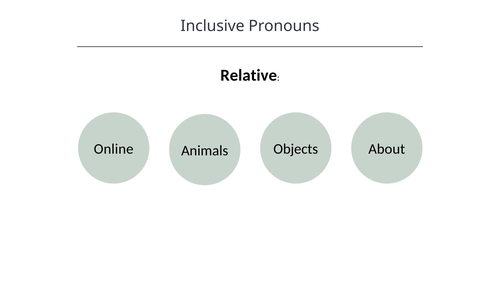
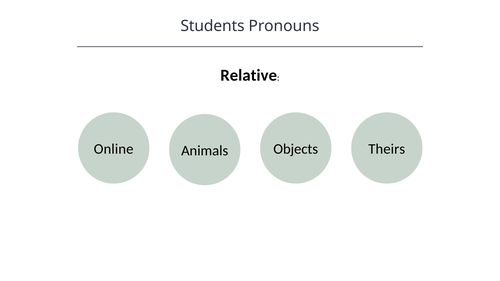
Inclusive: Inclusive -> Students
About: About -> Theirs
